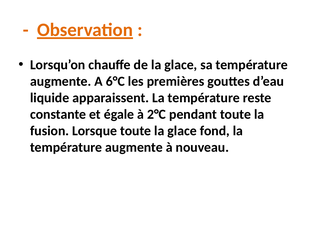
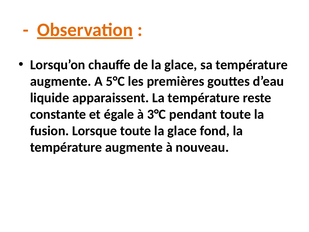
6°C: 6°C -> 5°C
2°C: 2°C -> 3°C
